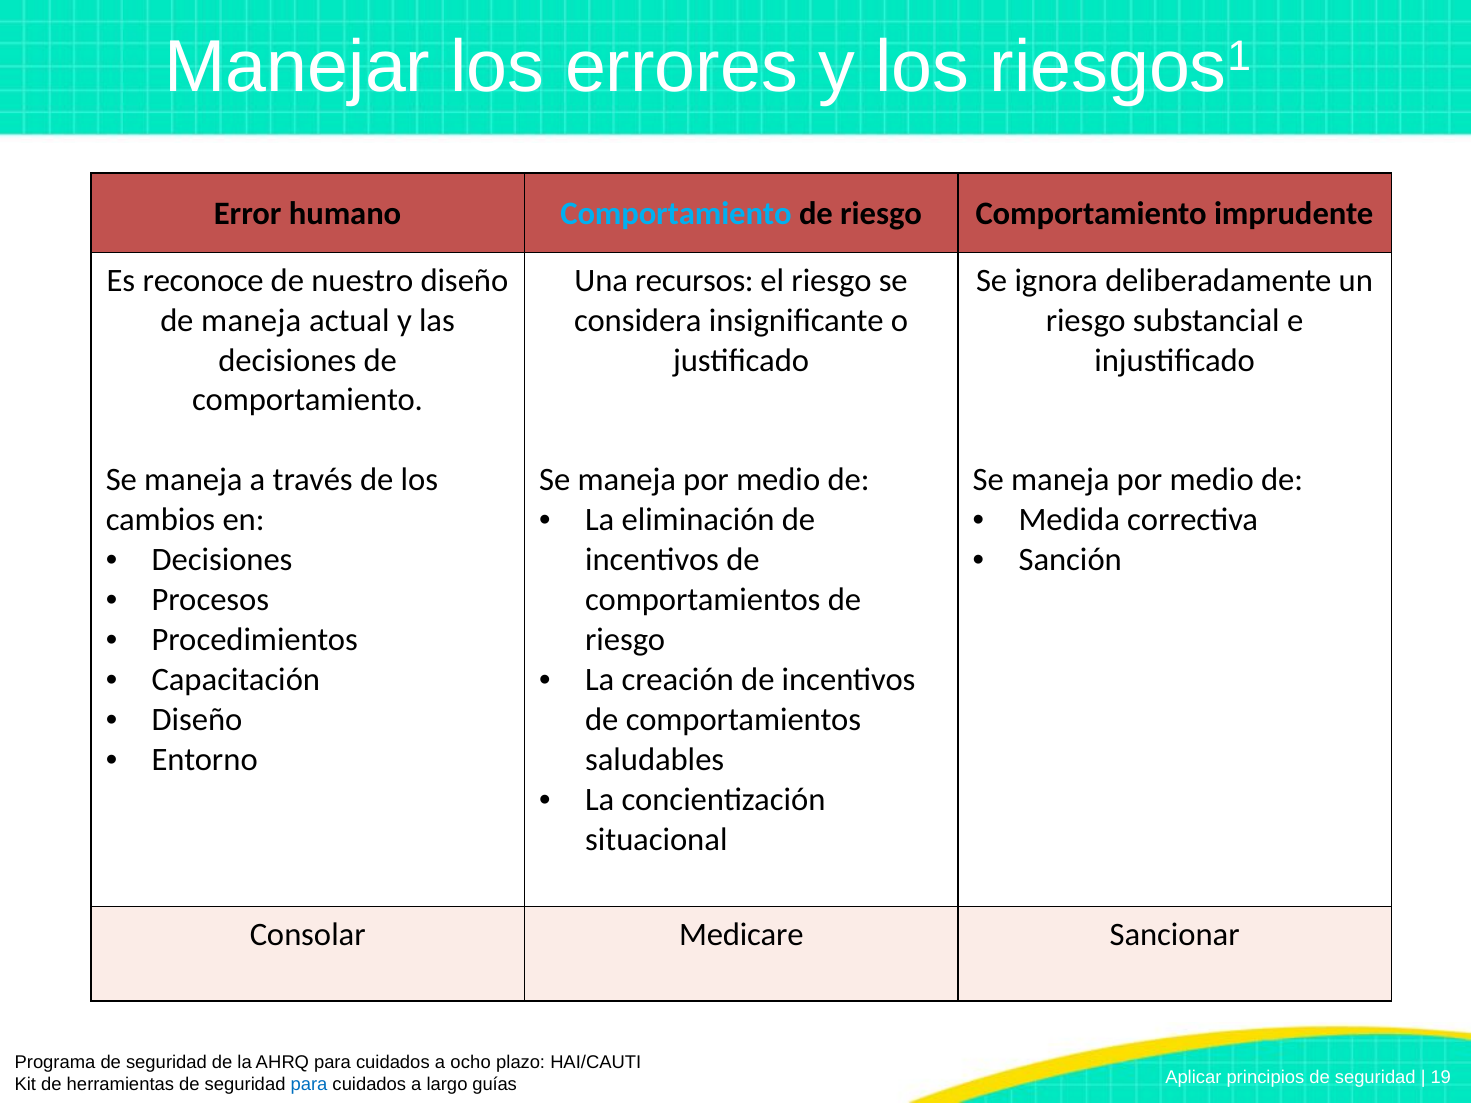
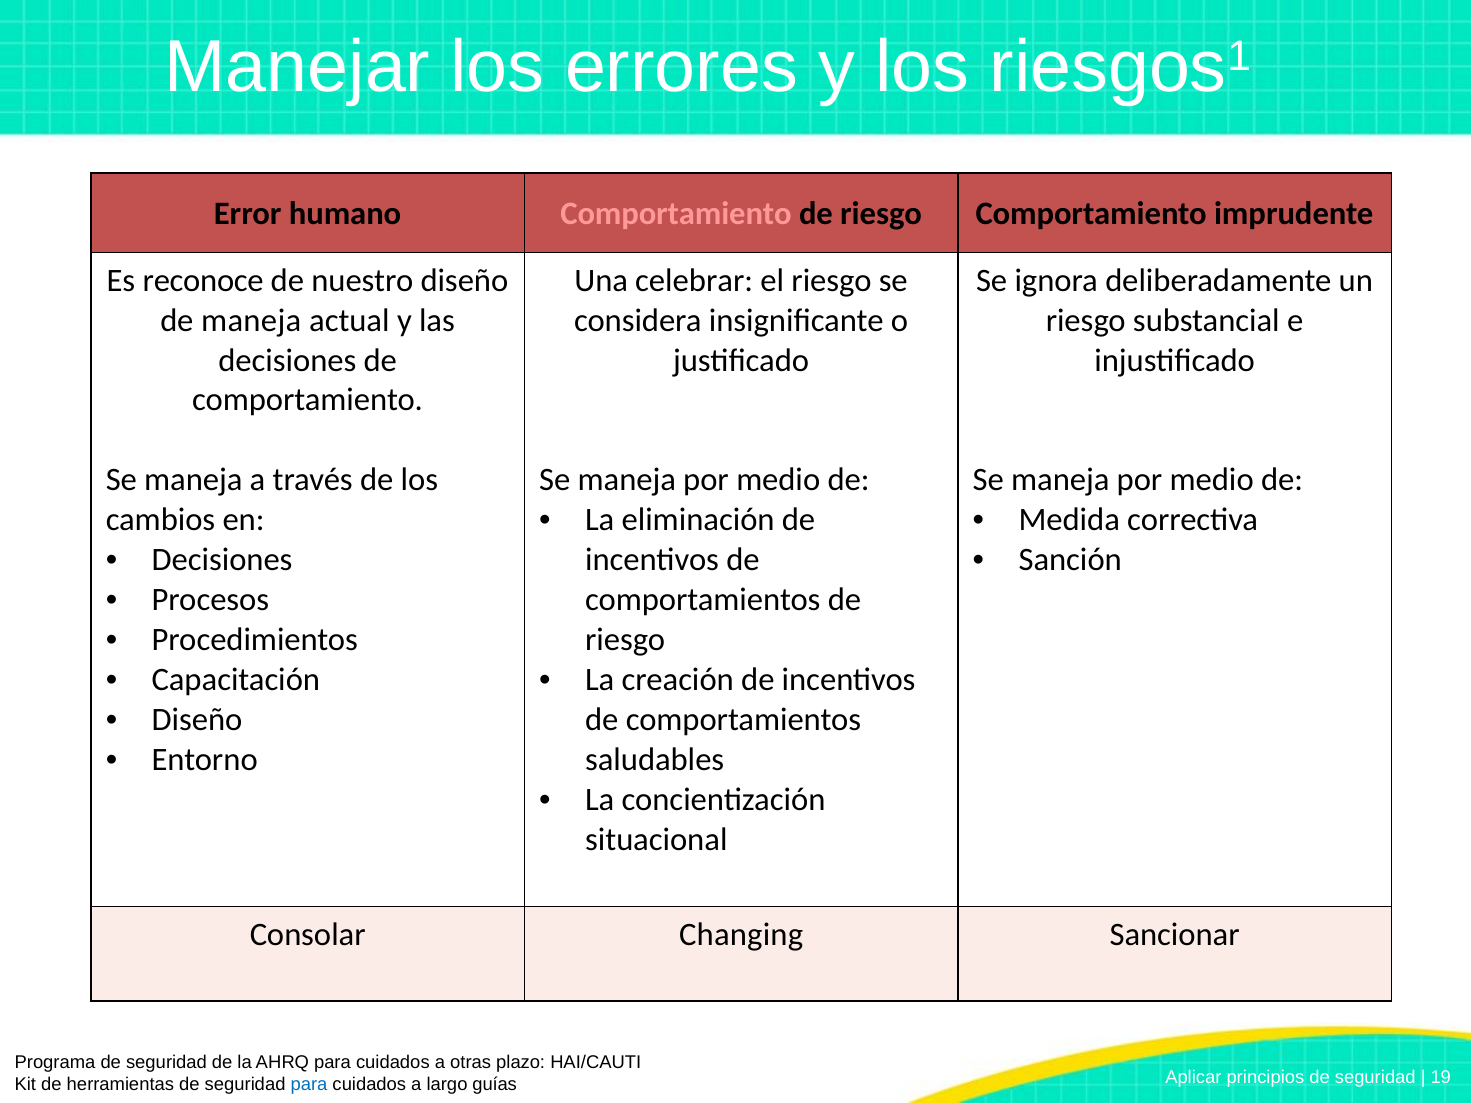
Comportamiento at (676, 213) colour: light blue -> pink
recursos: recursos -> celebrar
Medicare: Medicare -> Changing
ocho: ocho -> otras
